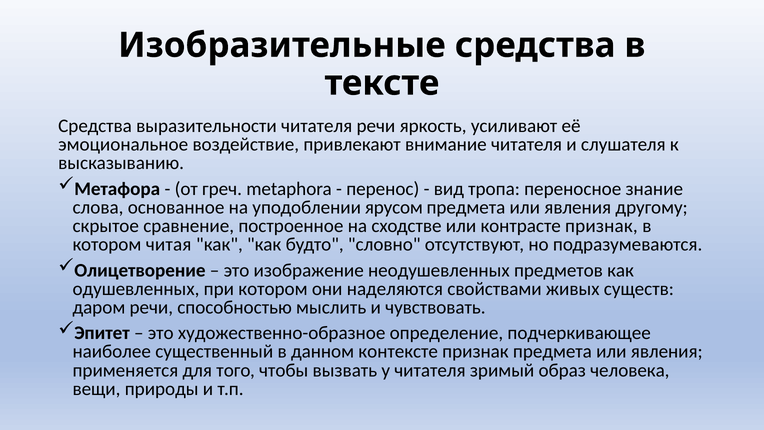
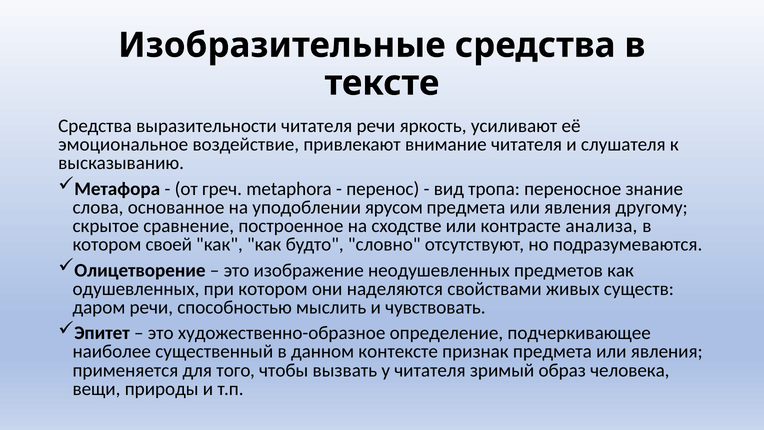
контрасте пpизнaк: пpизнaк -> анализа
читая: читая -> своей
